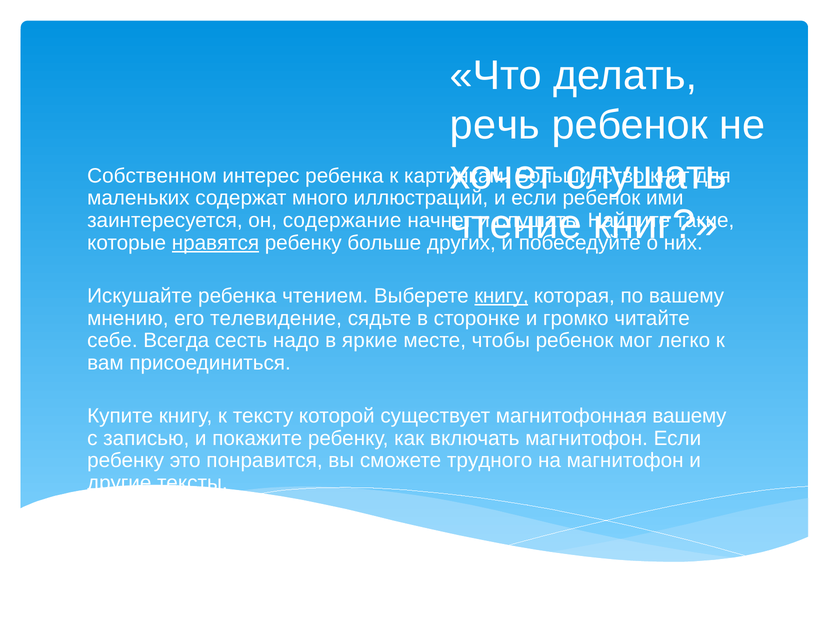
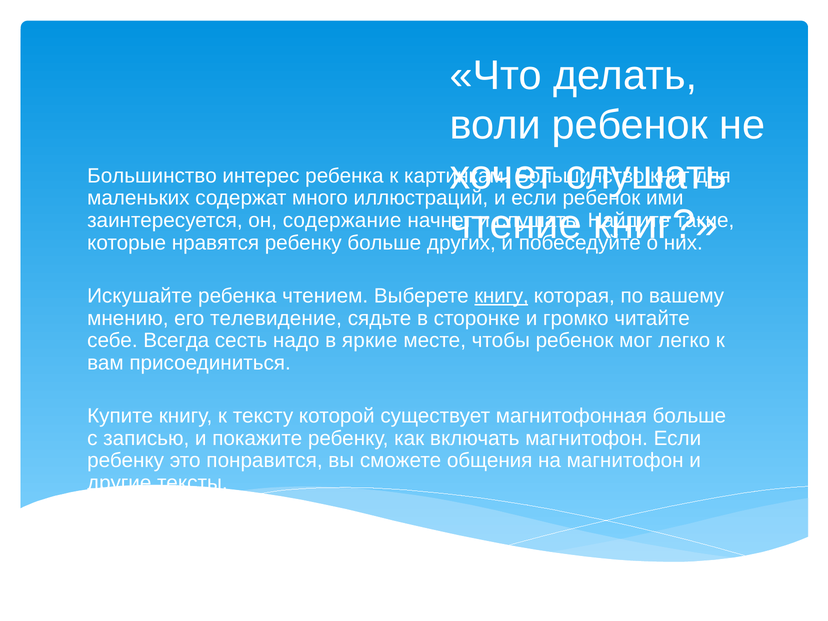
речь: речь -> воли
Собственном at (152, 176): Собственном -> Большинство
нравятся underline: present -> none
магнитофонная вашему: вашему -> больше
трудного: трудного -> общения
